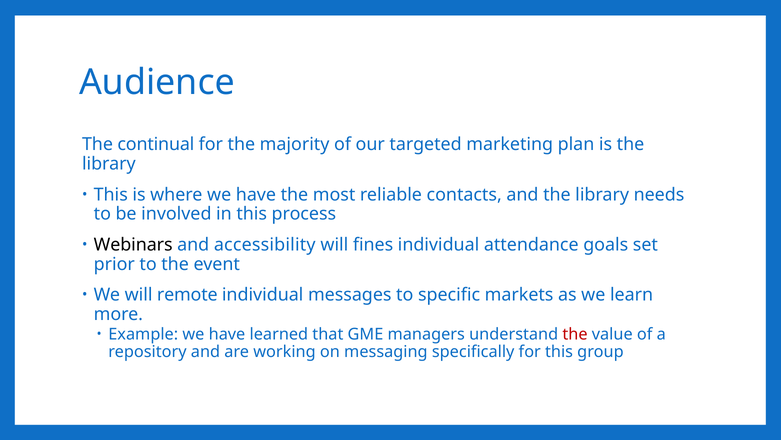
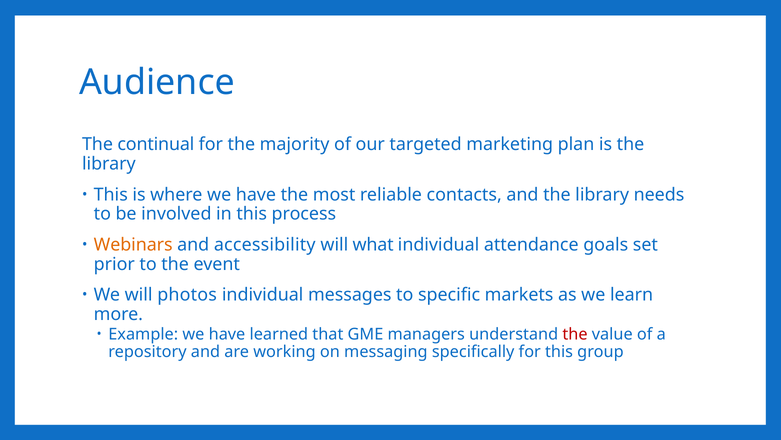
Webinars colour: black -> orange
fines: fines -> what
remote: remote -> photos
